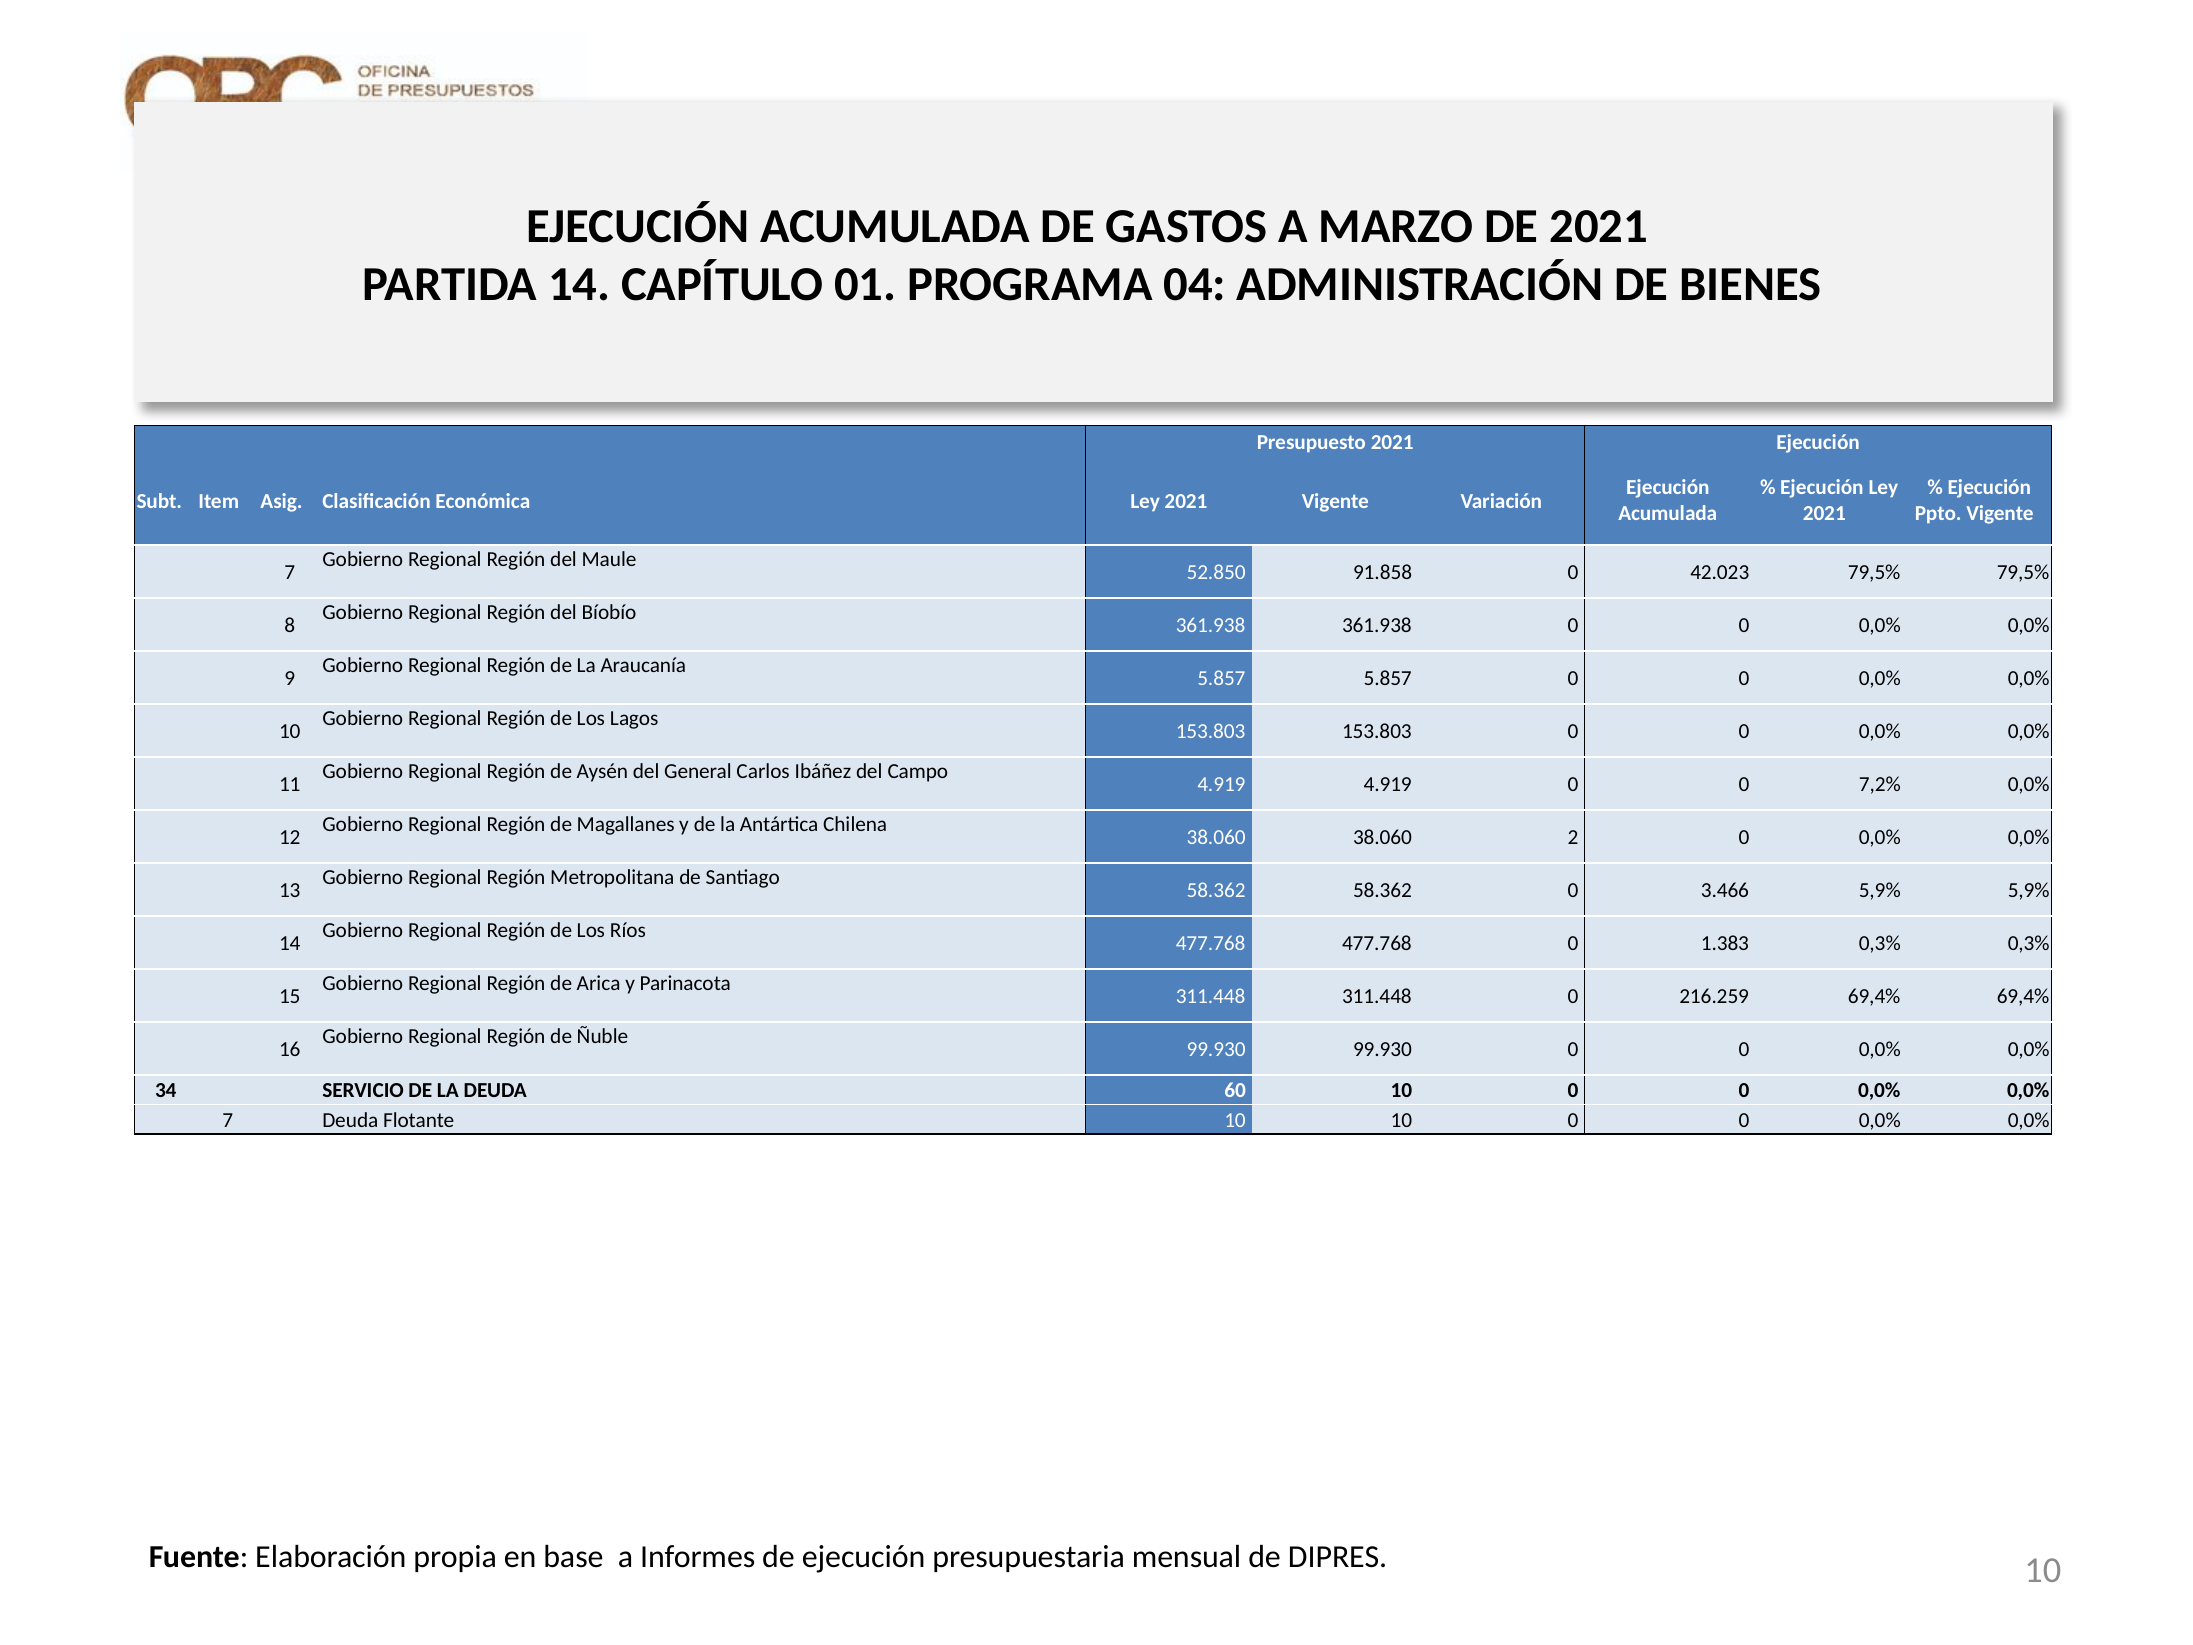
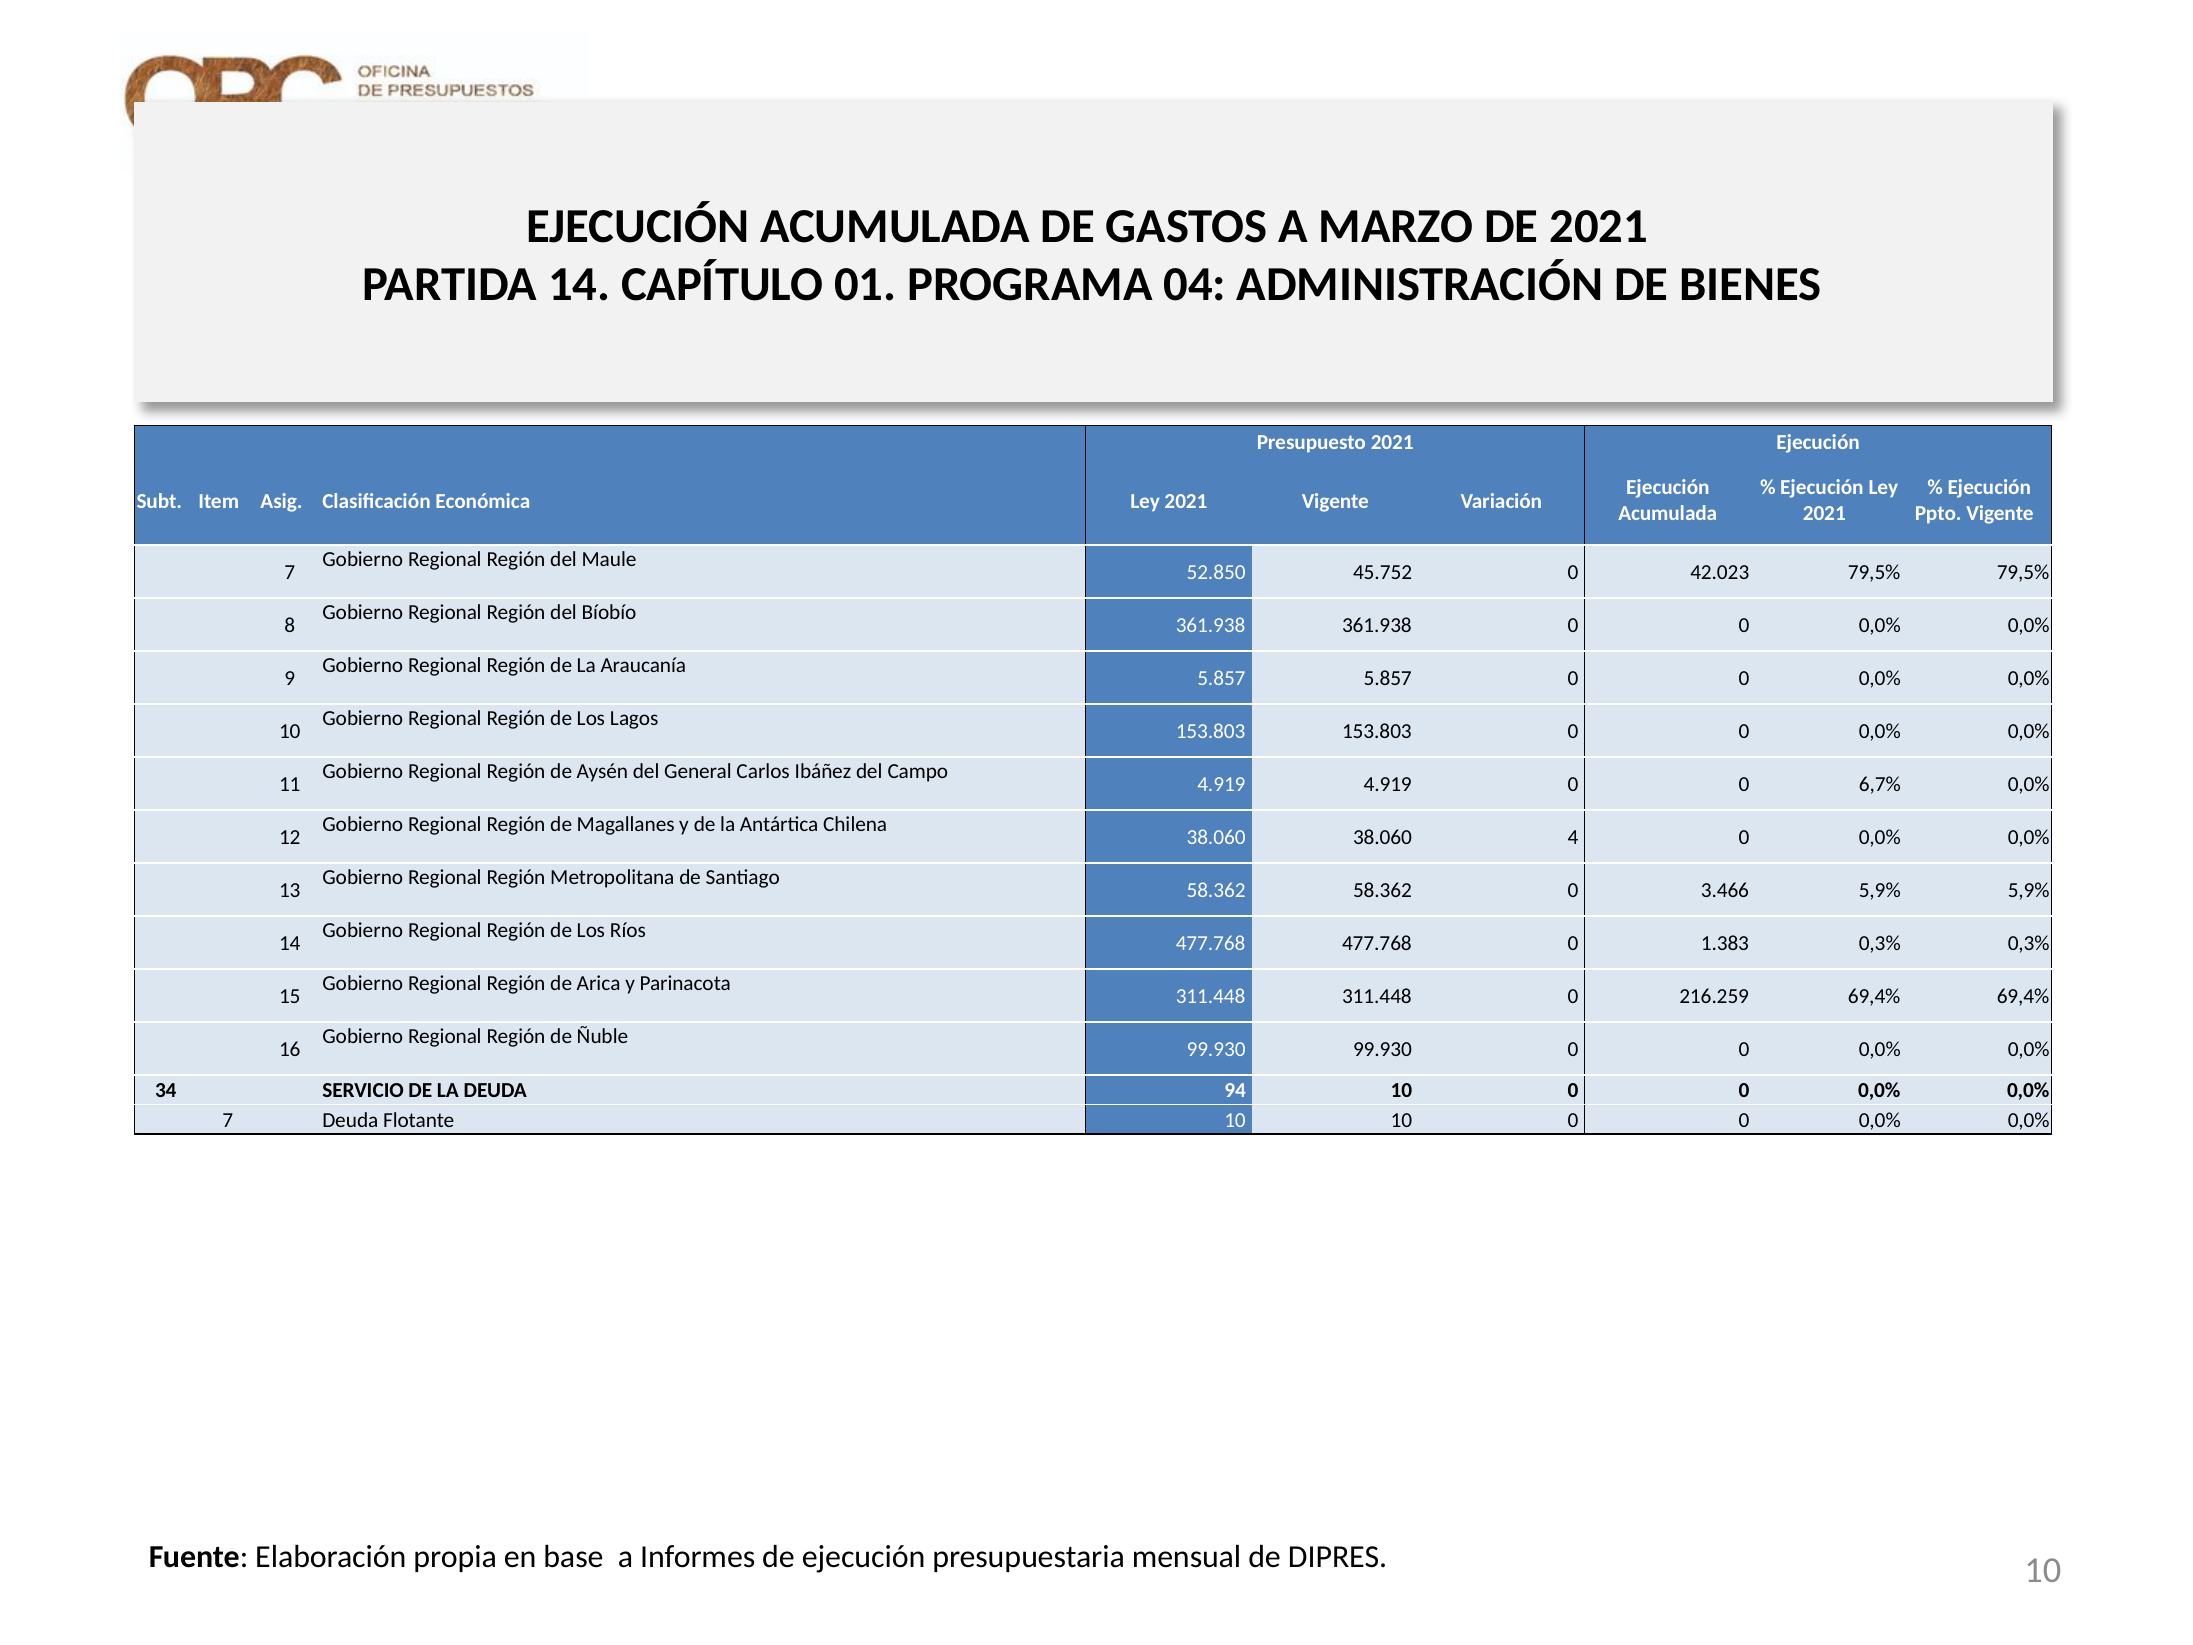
91.858: 91.858 -> 45.752
7,2%: 7,2% -> 6,7%
38.060 2: 2 -> 4
60: 60 -> 94
